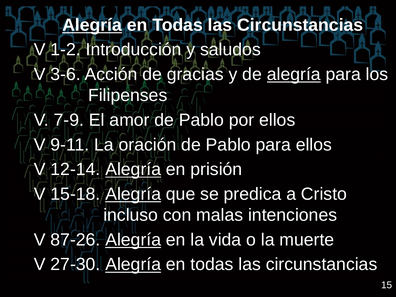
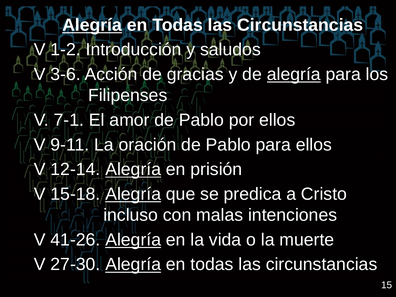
7-9: 7-9 -> 7-1
87-26: 87-26 -> 41-26
